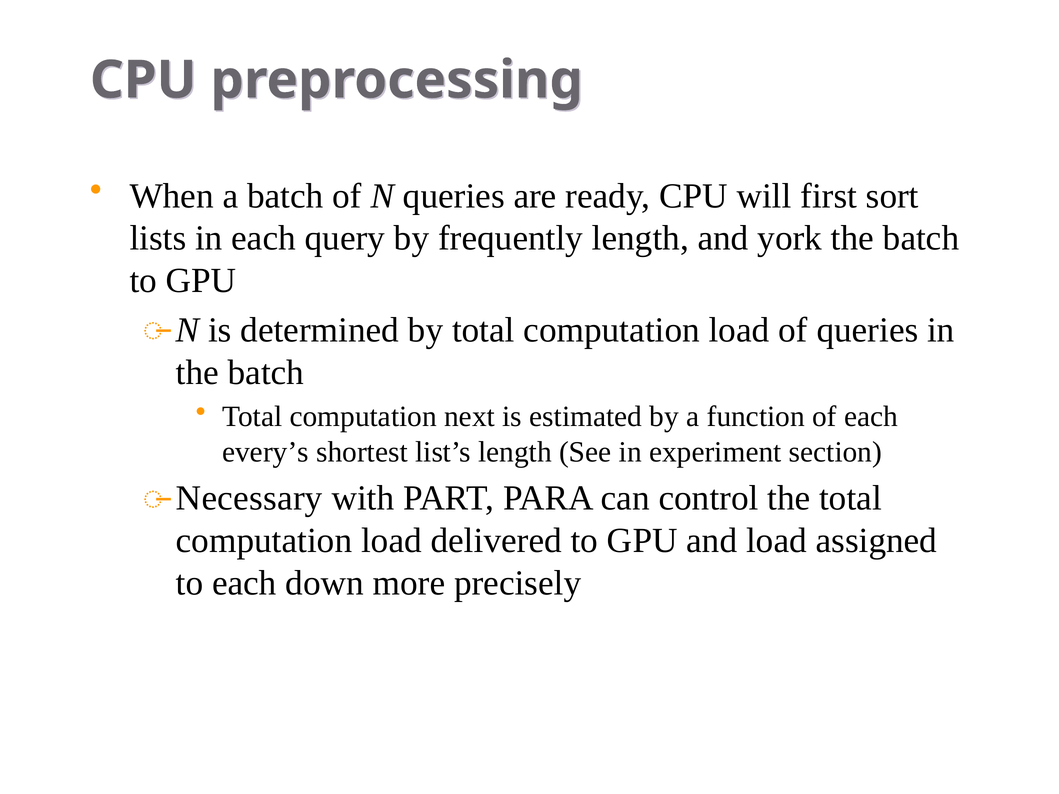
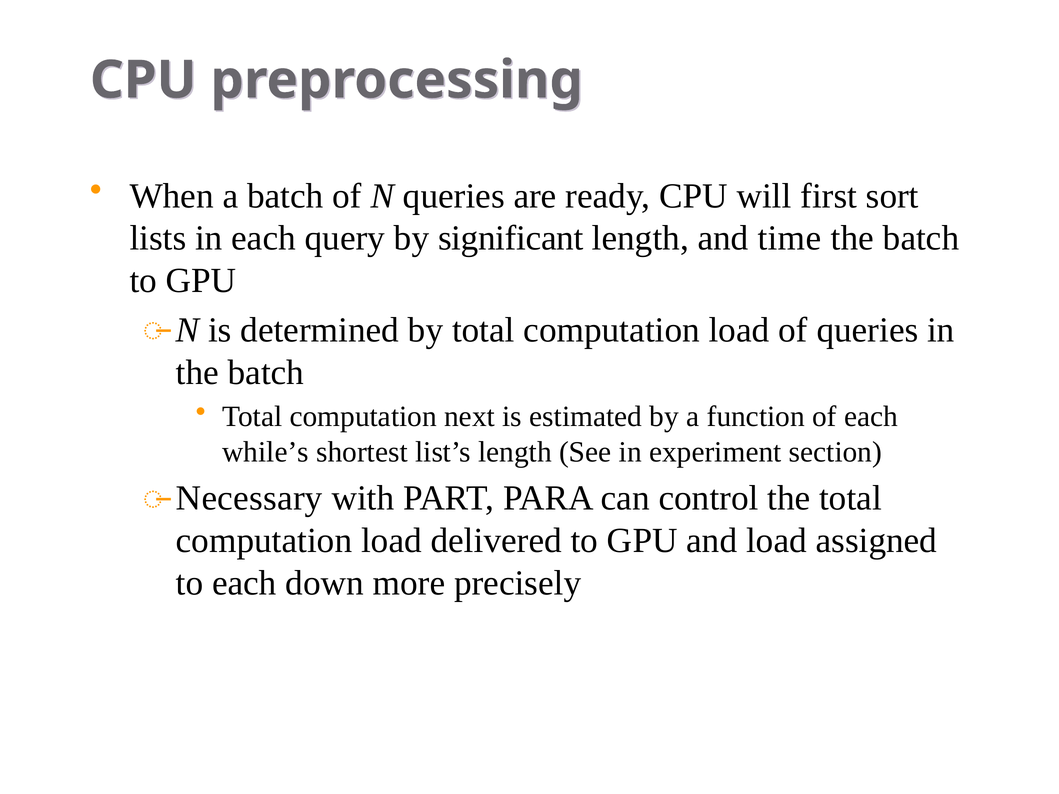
frequently: frequently -> significant
york: york -> time
every’s: every’s -> while’s
